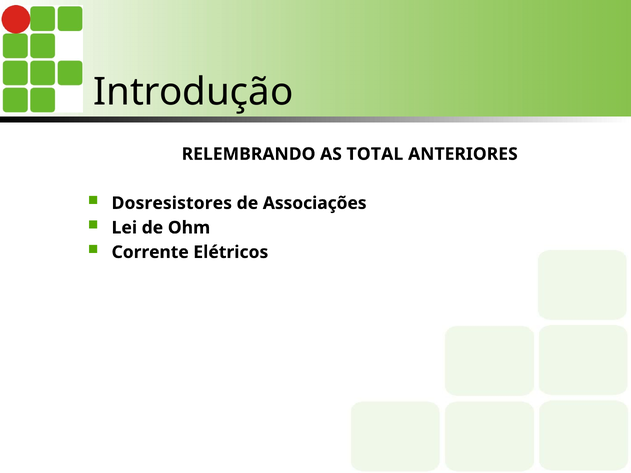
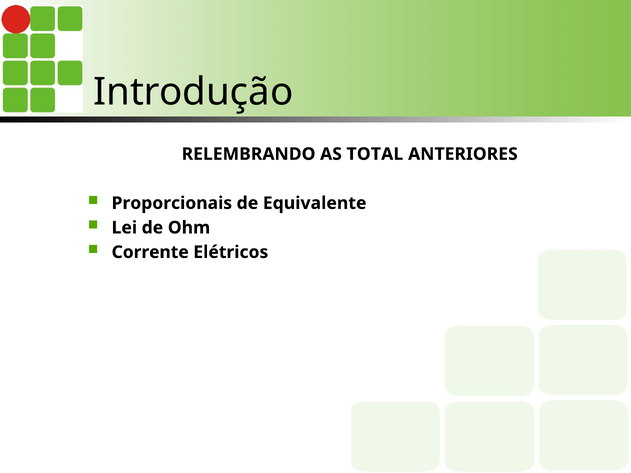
Dosresistores: Dosresistores -> Proporcionais
Associações: Associações -> Equivalente
